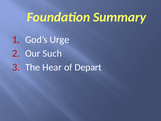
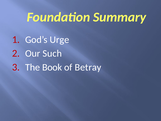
Hear: Hear -> Book
Depart: Depart -> Betray
